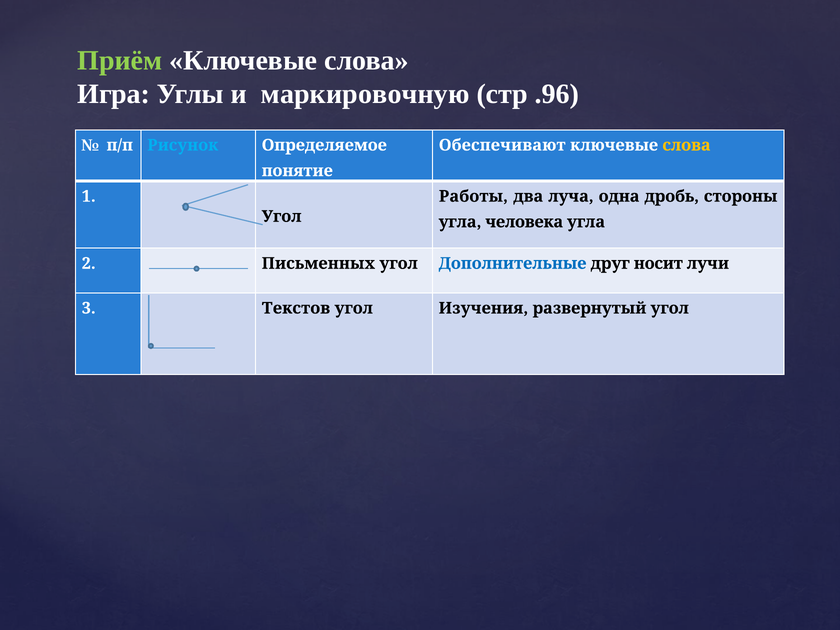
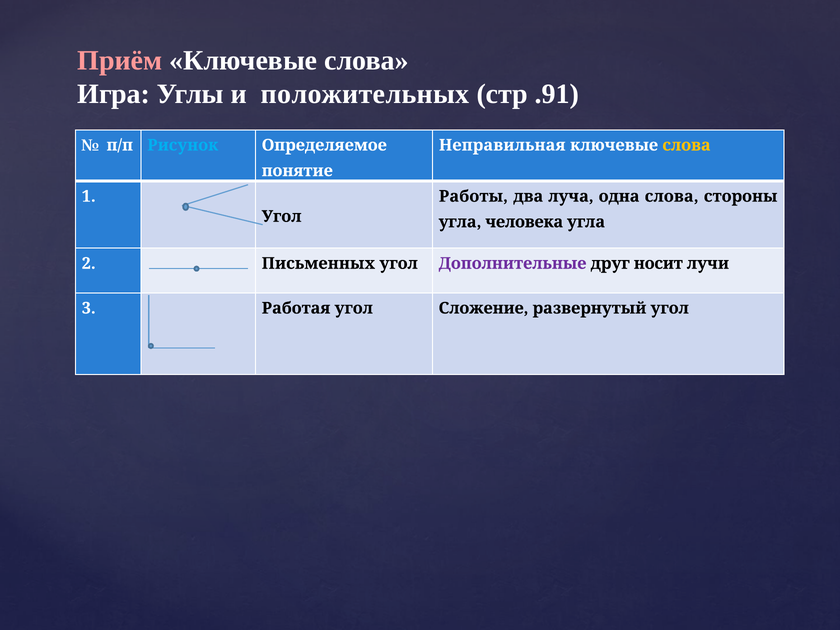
Приём colour: light green -> pink
маркировочную: маркировочную -> положительных
.96: .96 -> .91
Обеспечивают: Обеспечивают -> Неправильная
одна дробь: дробь -> слова
Дополнительные colour: blue -> purple
Текстов: Текстов -> Работая
Изучения: Изучения -> Сложение
